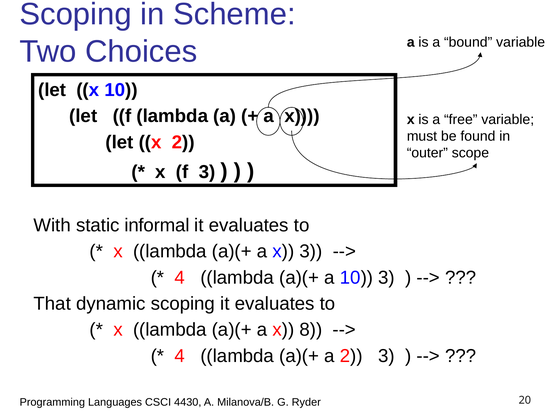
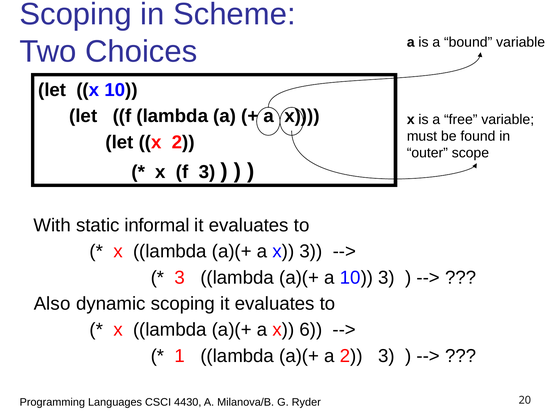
4 at (180, 278): 4 -> 3
That: That -> Also
8: 8 -> 6
4 at (180, 356): 4 -> 1
